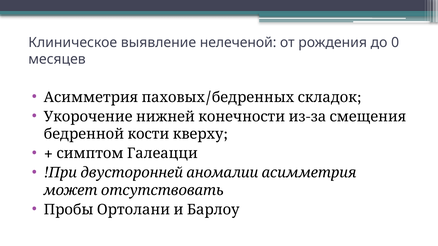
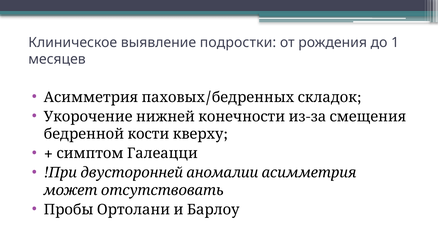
нелеченой: нелеченой -> подростки
0: 0 -> 1
